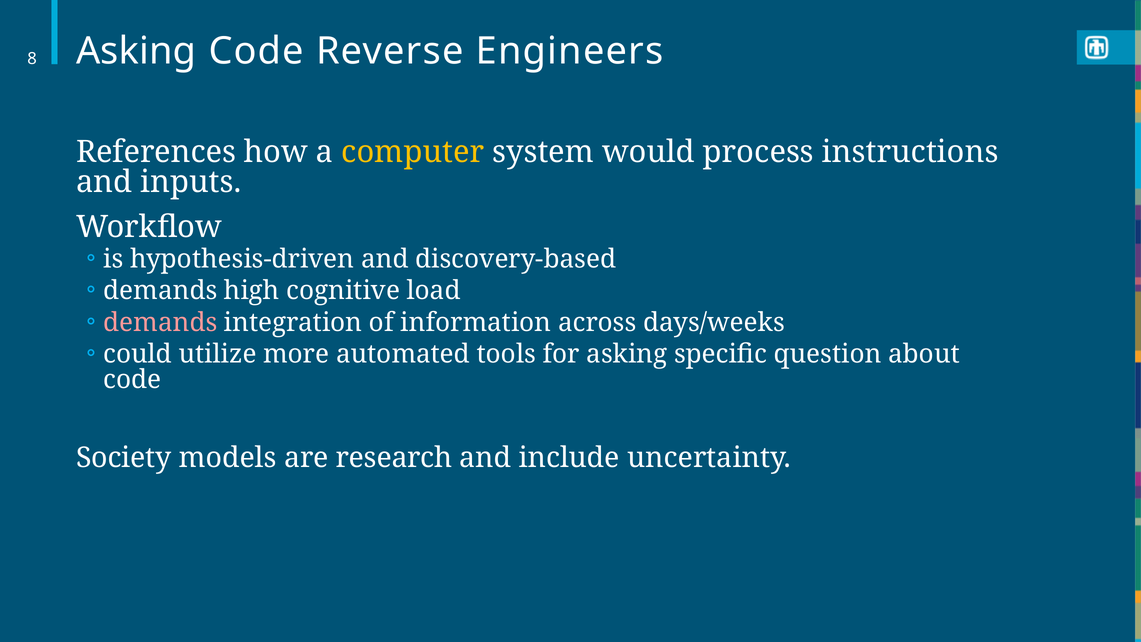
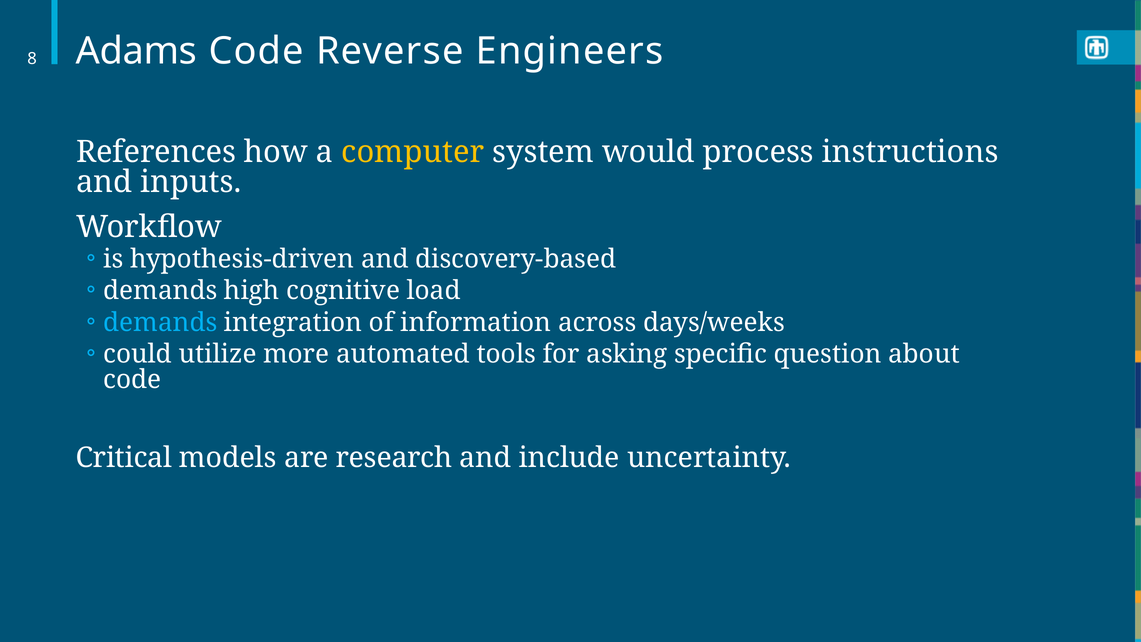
8 Asking: Asking -> Adams
demands at (160, 322) colour: pink -> light blue
Society: Society -> Critical
